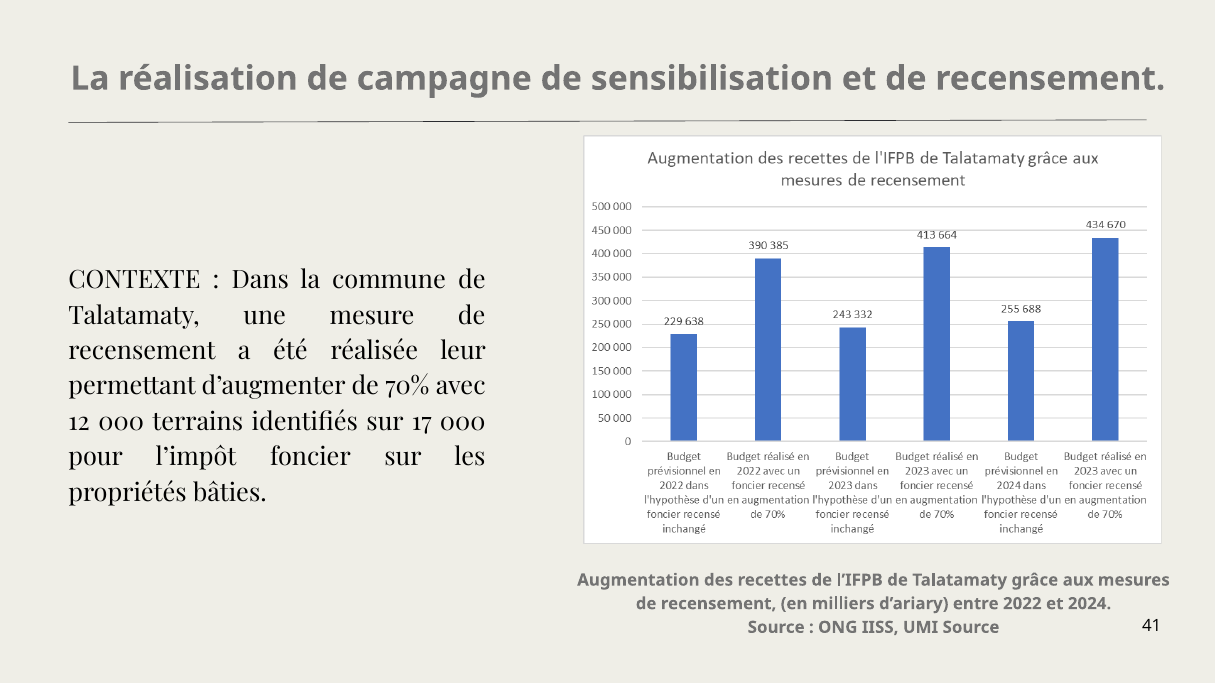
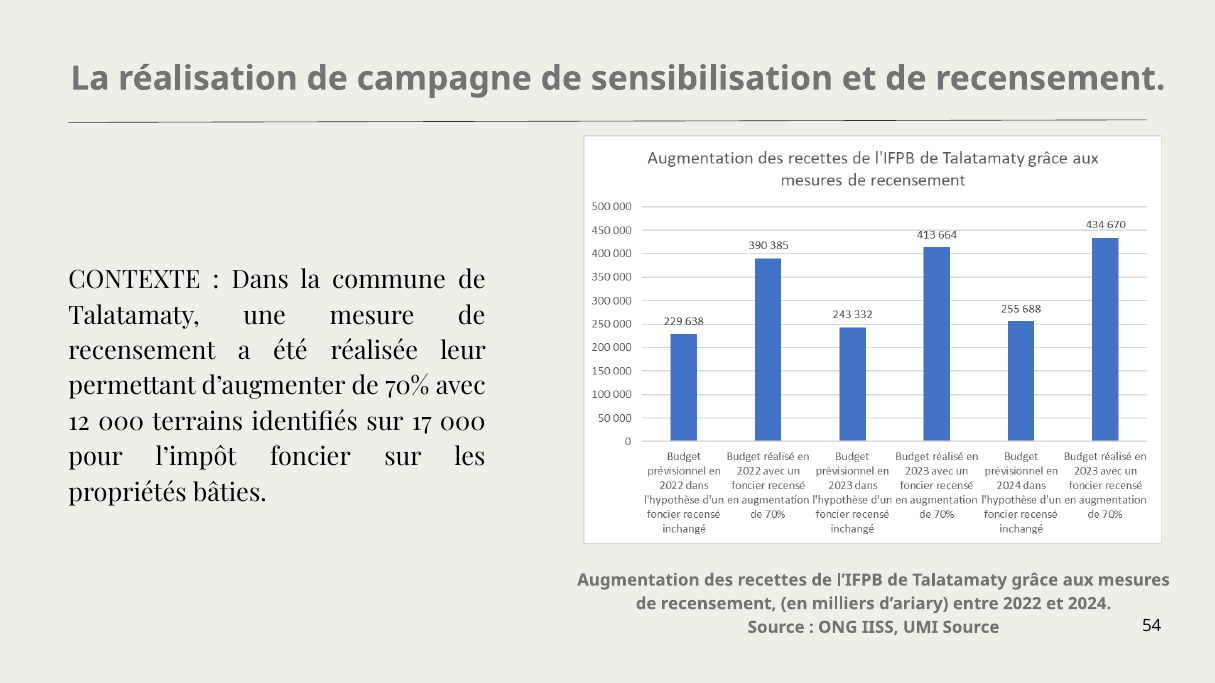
41: 41 -> 54
